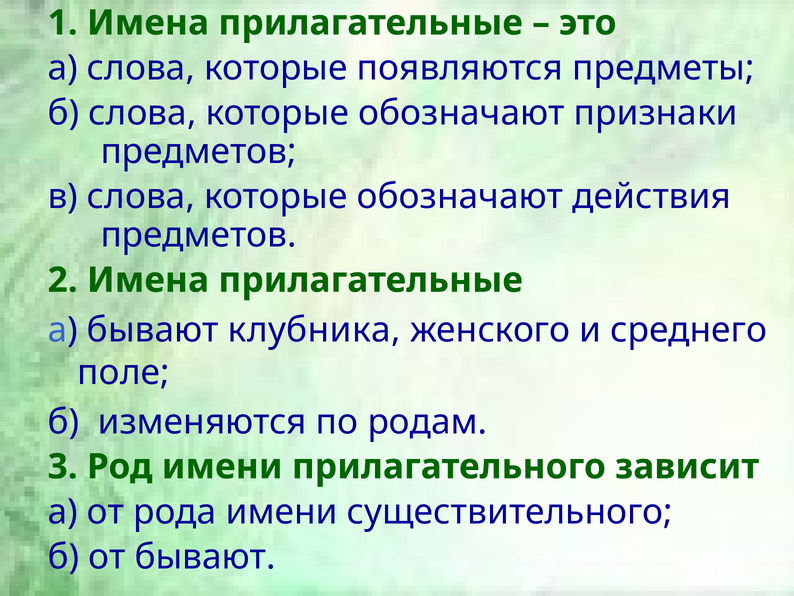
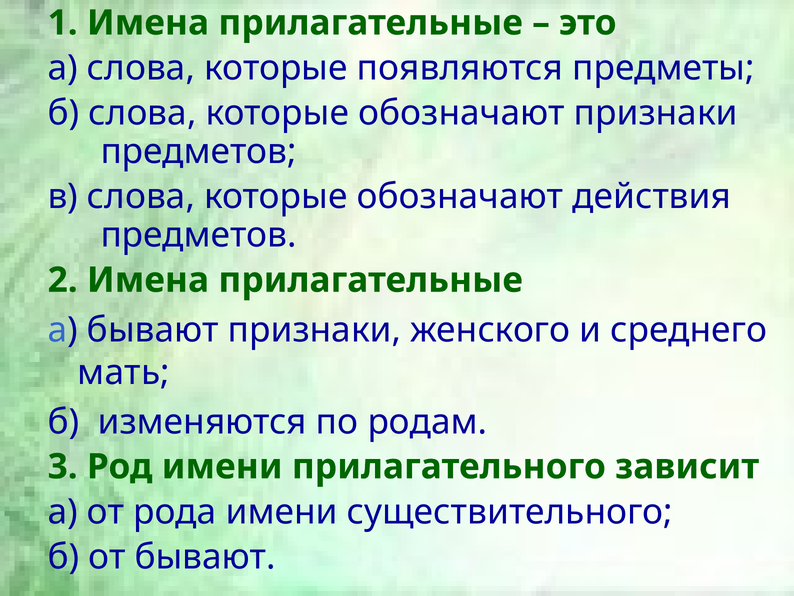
бывают клубника: клубника -> признаки
поле: поле -> мать
